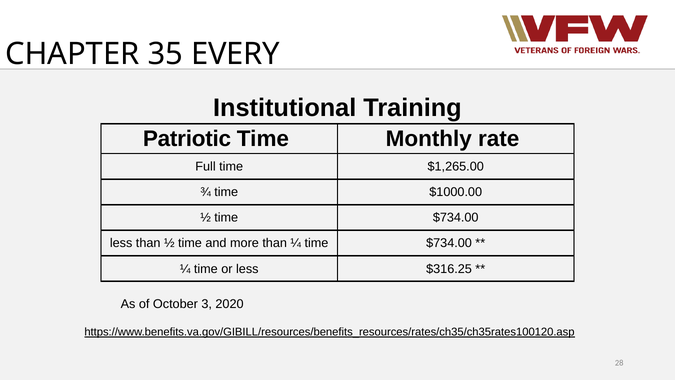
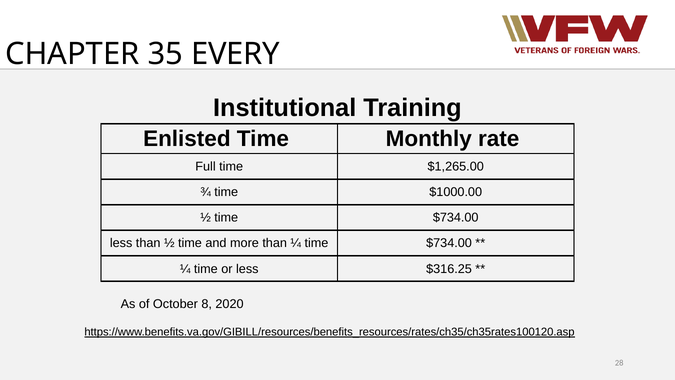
Patriotic: Patriotic -> Enlisted
3: 3 -> 8
